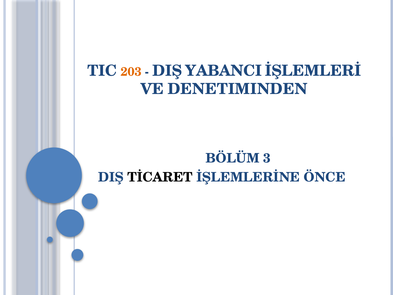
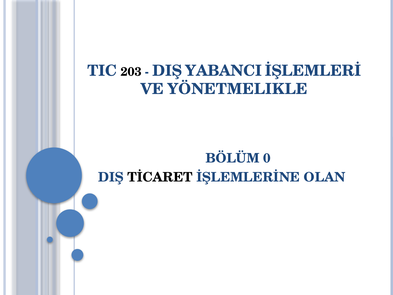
203 colour: orange -> black
DENETIMINDEN: DENETIMINDEN -> YÖNETMELIKLE
3: 3 -> 0
ÖNCE: ÖNCE -> OLAN
